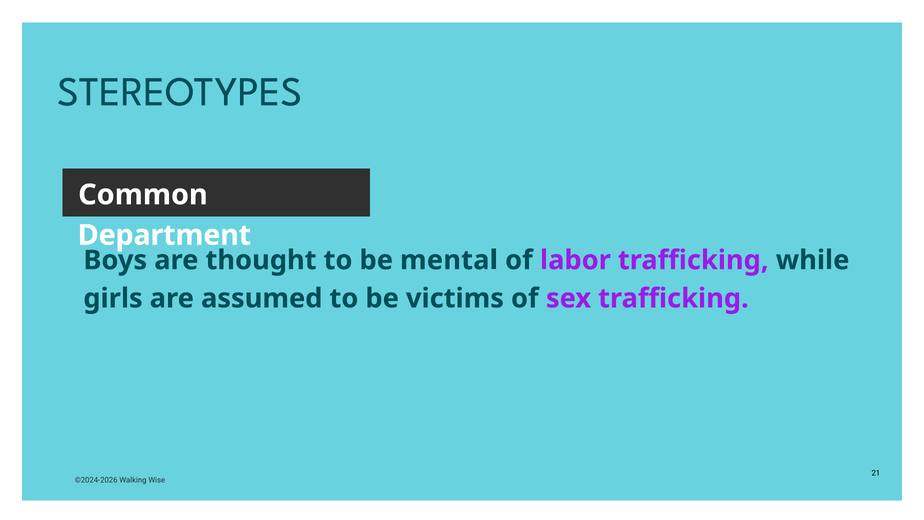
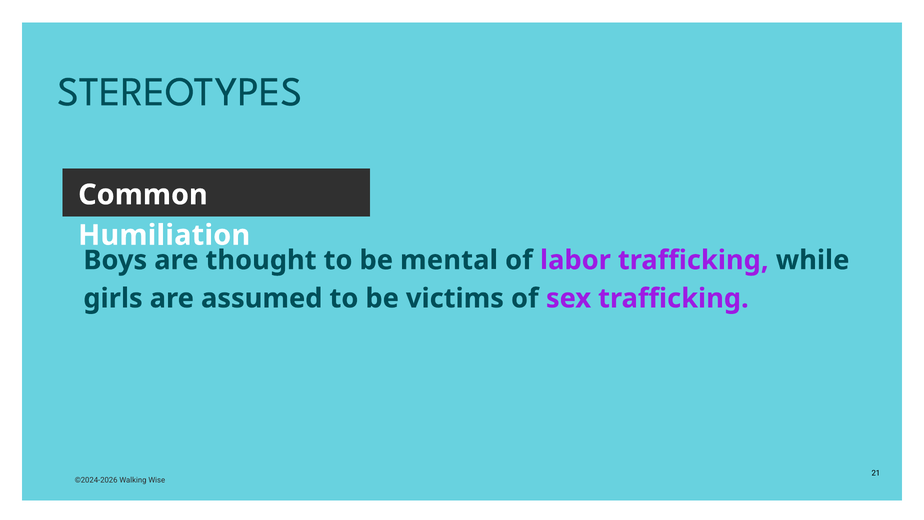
Department: Department -> Humiliation
